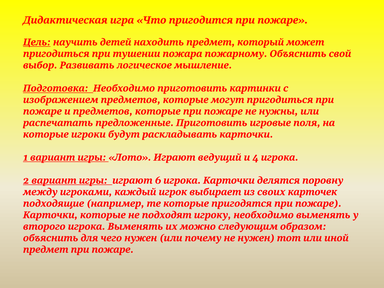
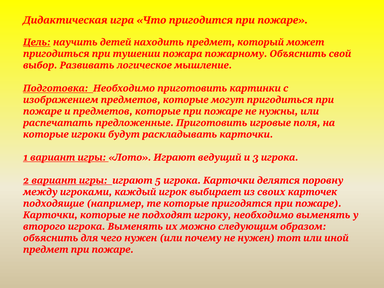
4: 4 -> 3
6: 6 -> 5
